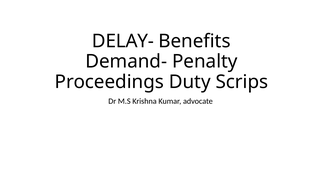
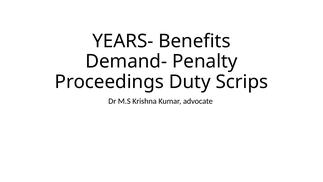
DELAY-: DELAY- -> YEARS-
